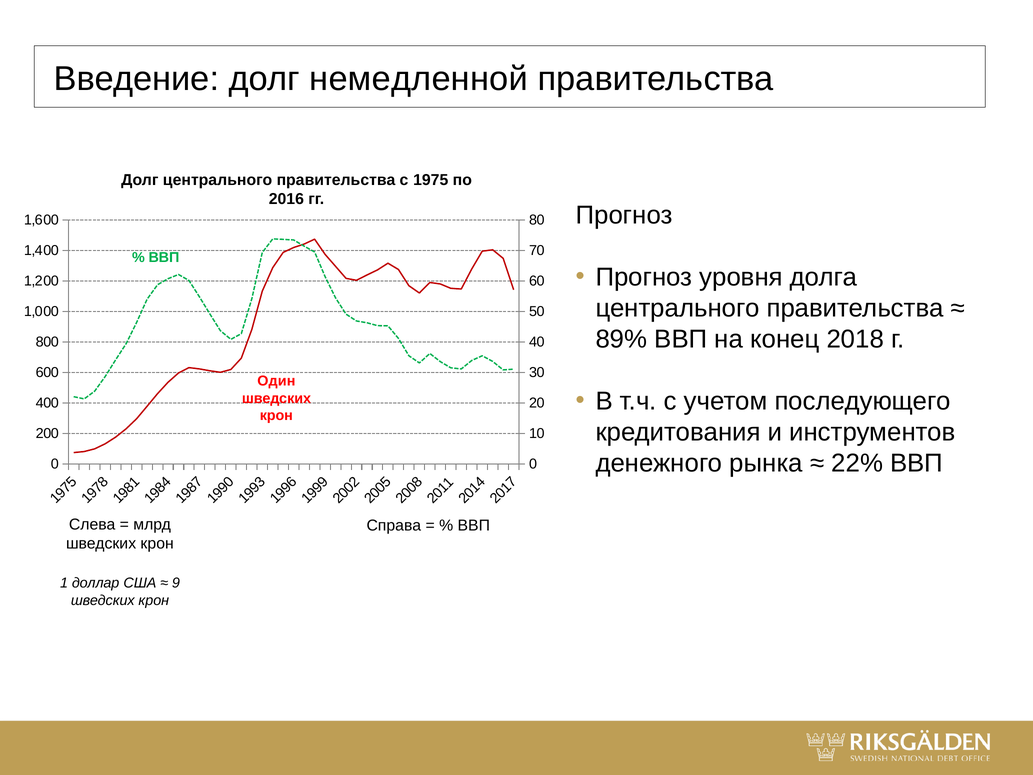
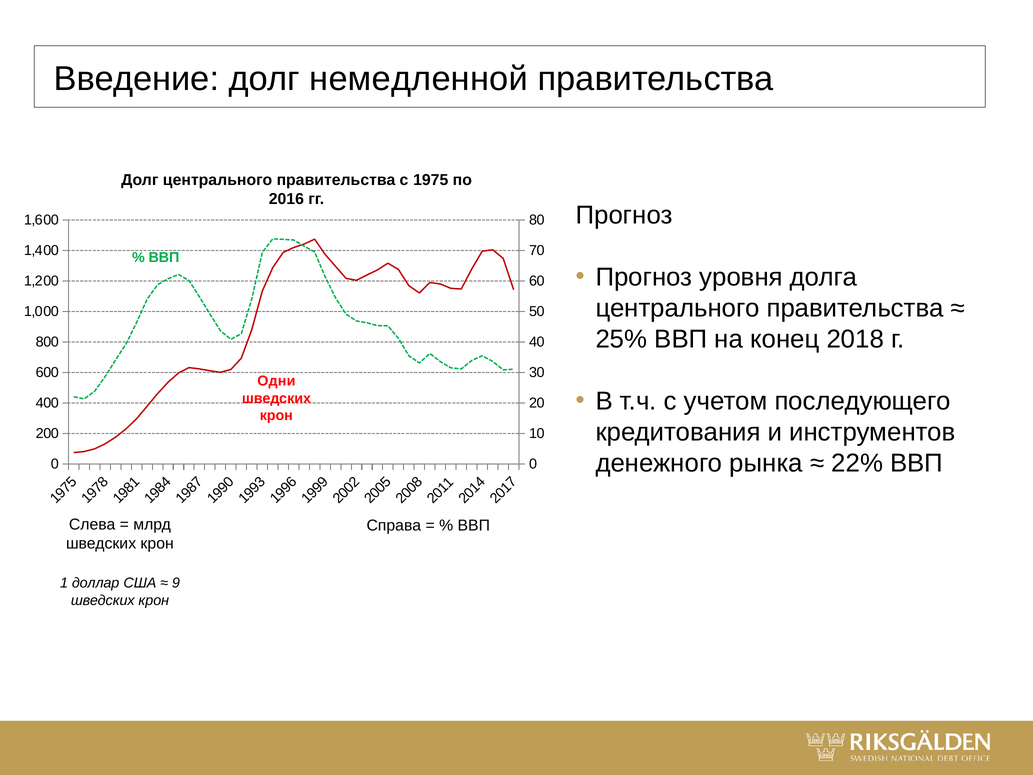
89%: 89% -> 25%
Один: Один -> Одни
